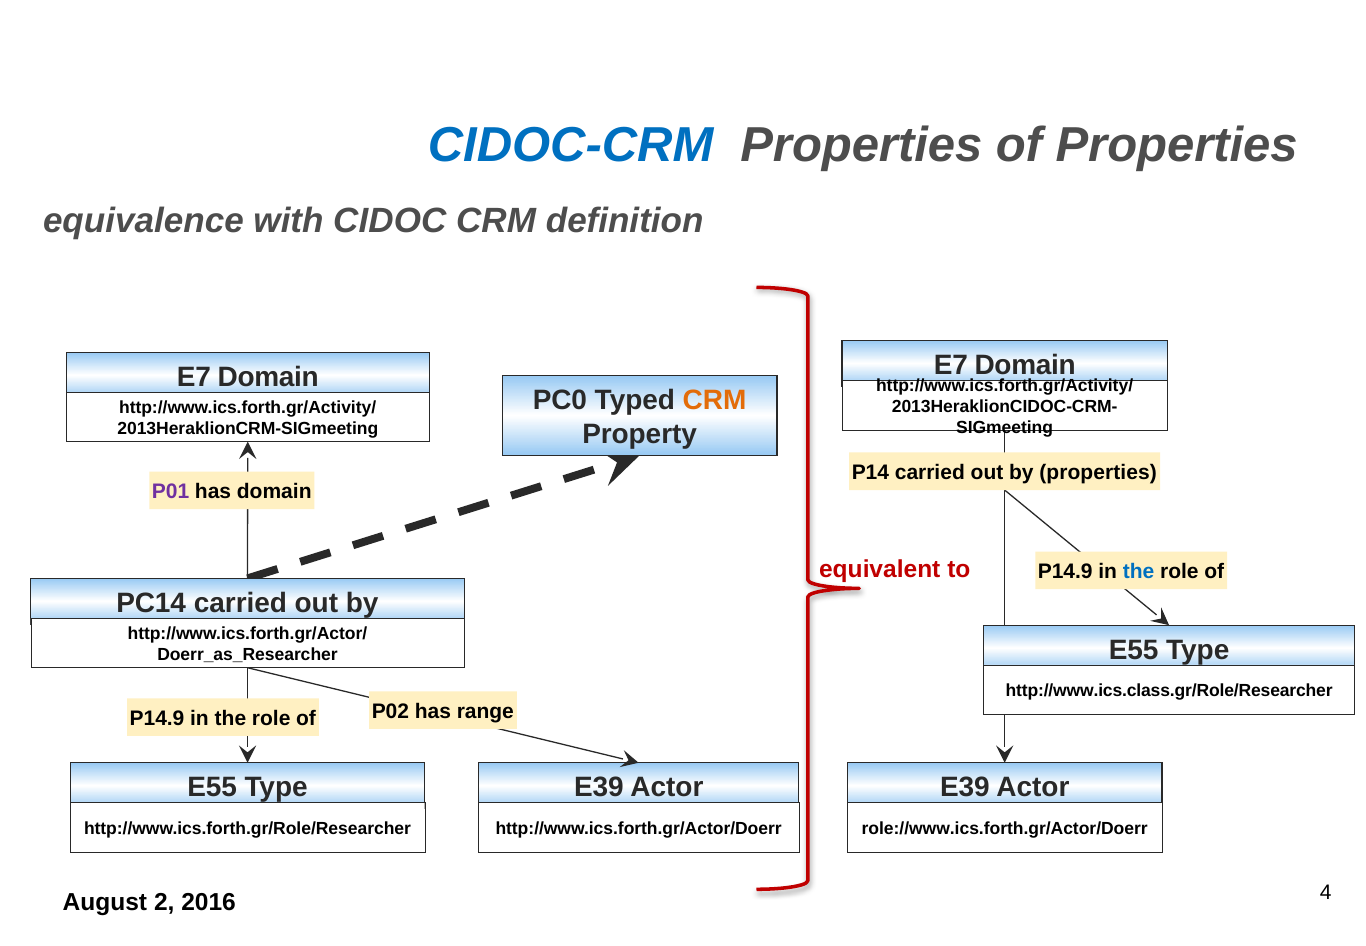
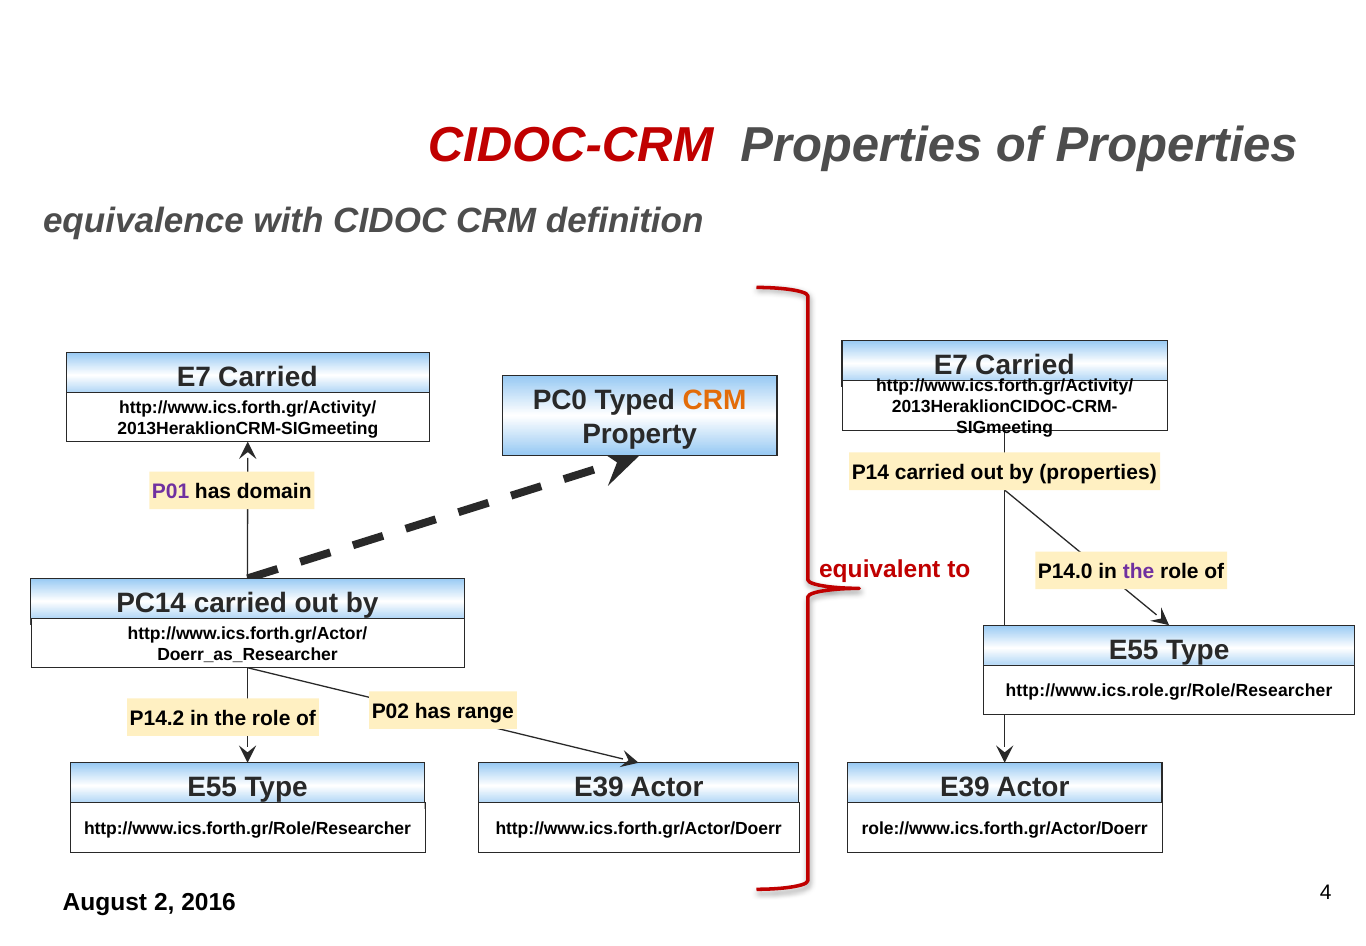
CIDOC-CRM colour: blue -> red
Domain at (1025, 365): Domain -> Carried
Domain at (268, 377): Domain -> Carried
to P14.9: P14.9 -> P14.0
the at (1139, 572) colour: blue -> purple
http://www.ics.class.gr/Role/Researcher: http://www.ics.class.gr/Role/Researcher -> http://www.ics.role.gr/Role/Researcher
P14.9 at (157, 718): P14.9 -> P14.2
